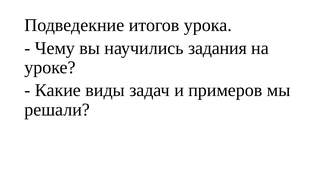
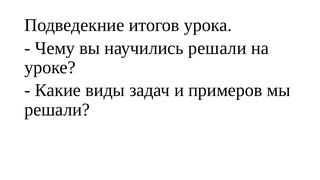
научились задания: задания -> решали
